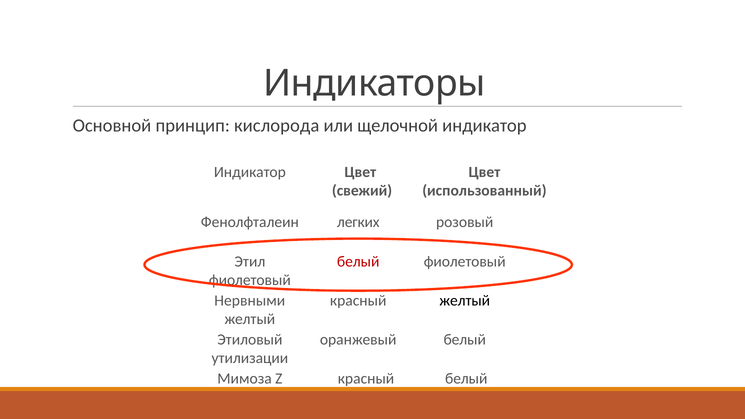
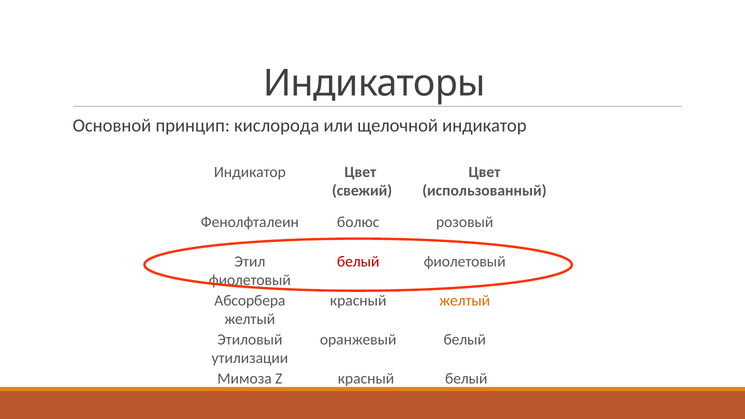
легких: легких -> болюс
Нервными: Нервными -> Абсорбера
желтый at (465, 301) colour: black -> orange
